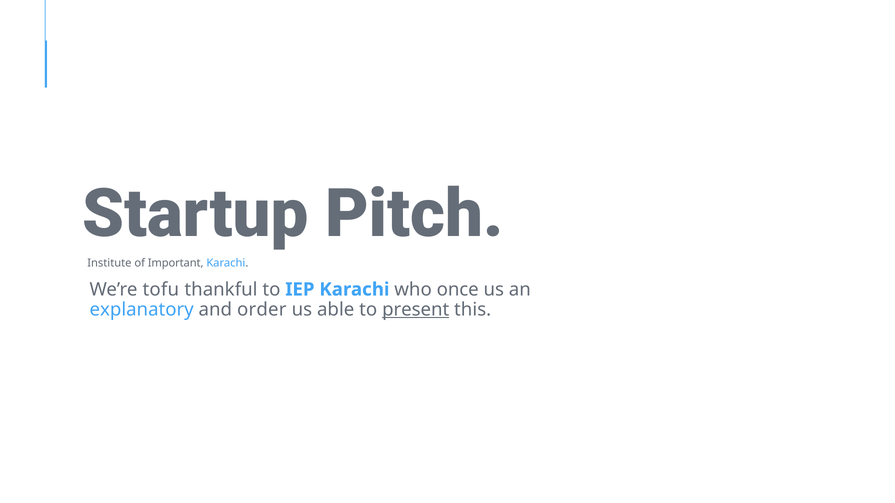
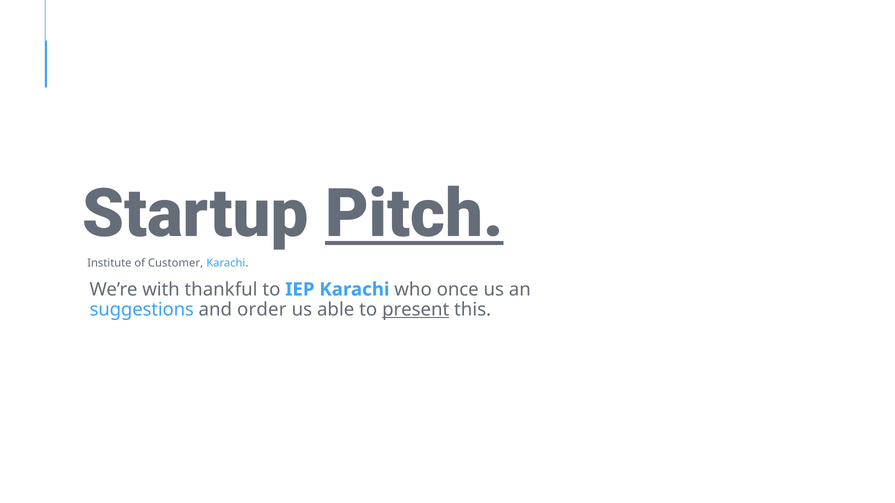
Pitch underline: none -> present
Important: Important -> Customer
tofu: tofu -> with
explanatory: explanatory -> suggestions
